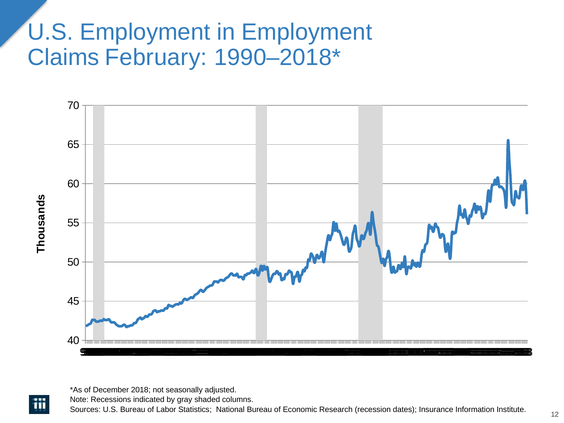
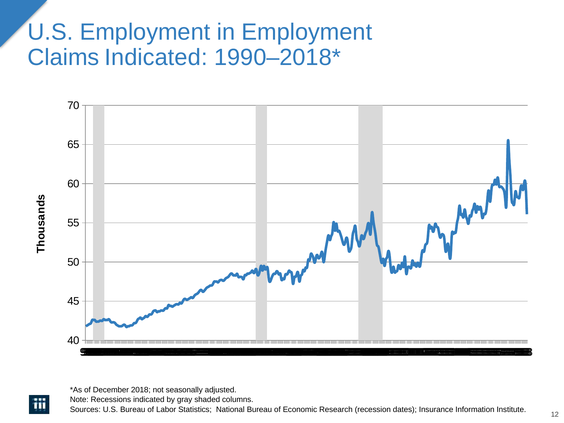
Claims February: February -> Indicated
